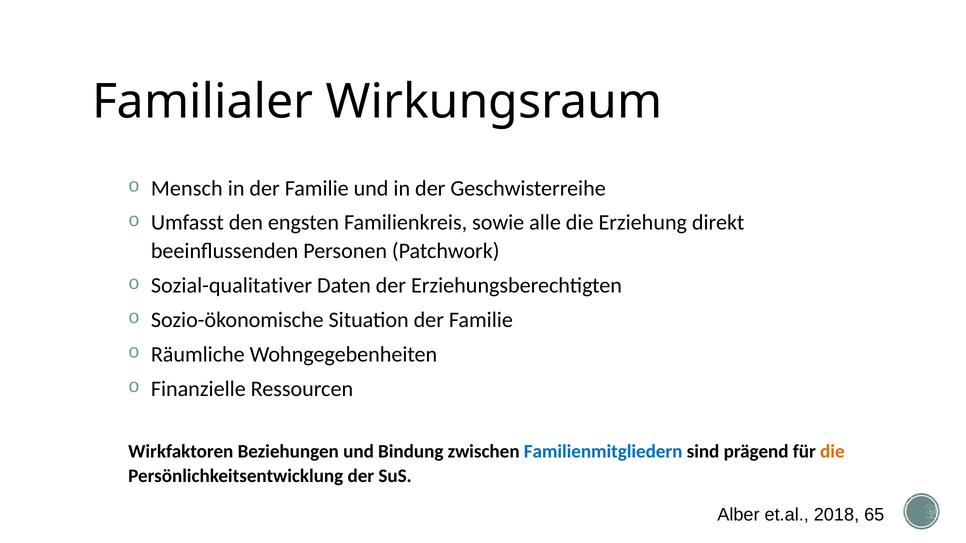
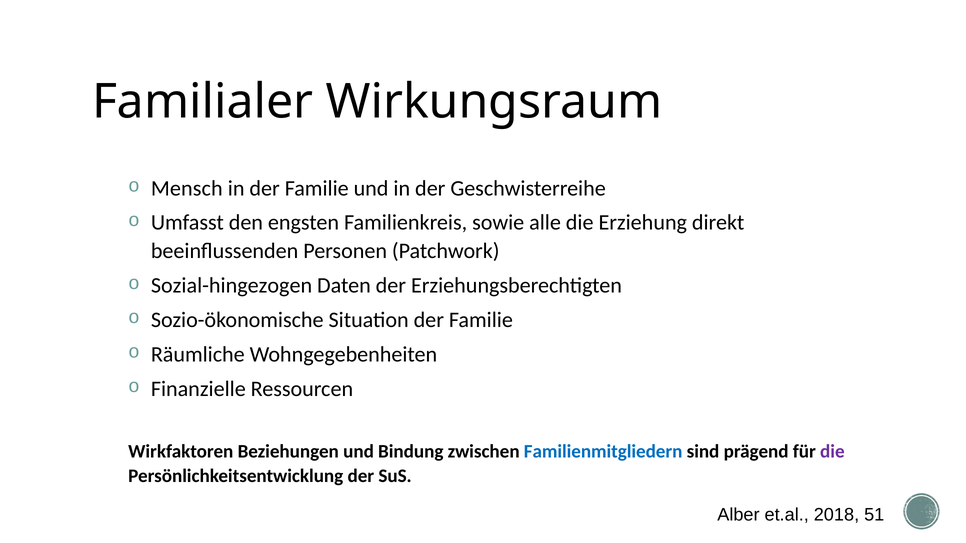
Sozial-qualitativer: Sozial-qualitativer -> Sozial-hingezogen
die at (832, 452) colour: orange -> purple
65: 65 -> 51
